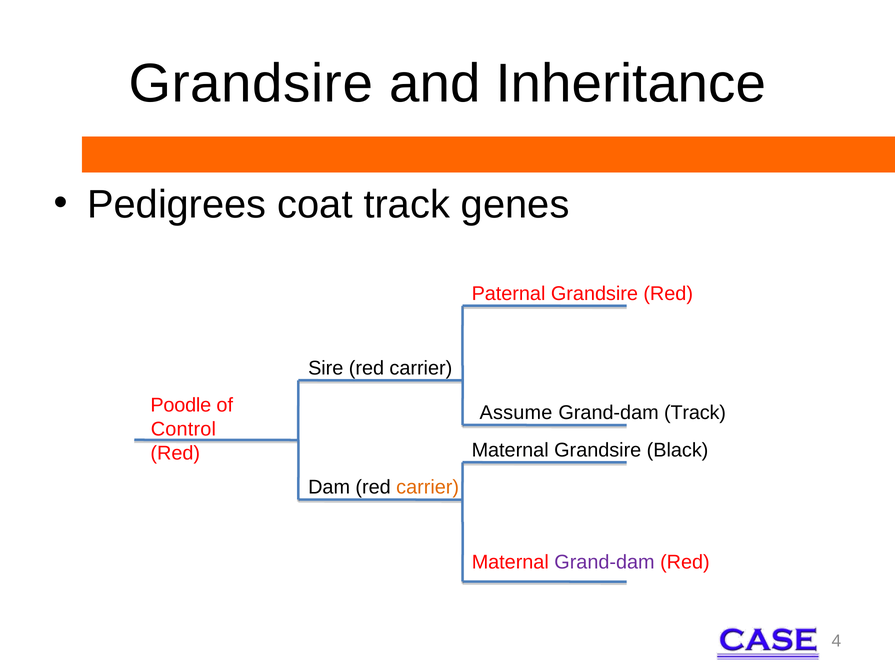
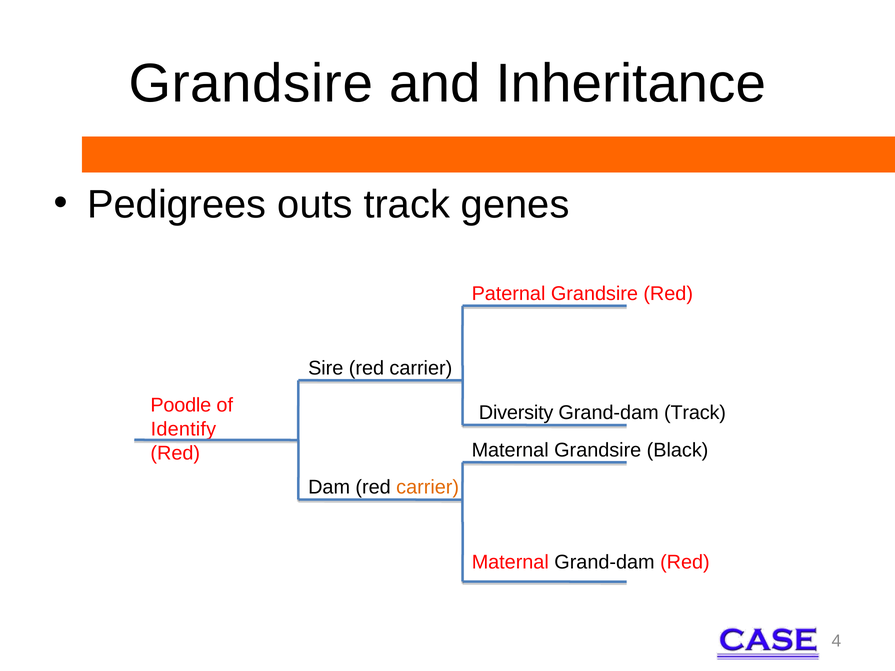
coat: coat -> outs
Assume: Assume -> Diversity
Control: Control -> Identify
Grand-dam at (604, 562) colour: purple -> black
